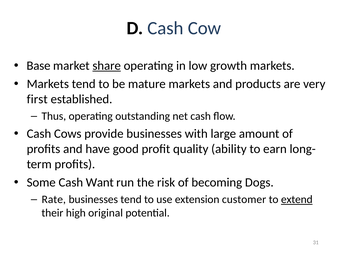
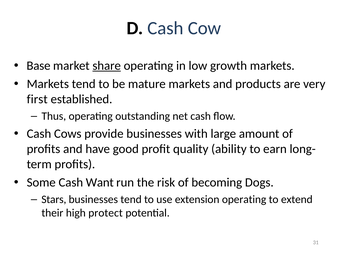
Rate: Rate -> Stars
extension customer: customer -> operating
extend underline: present -> none
original: original -> protect
